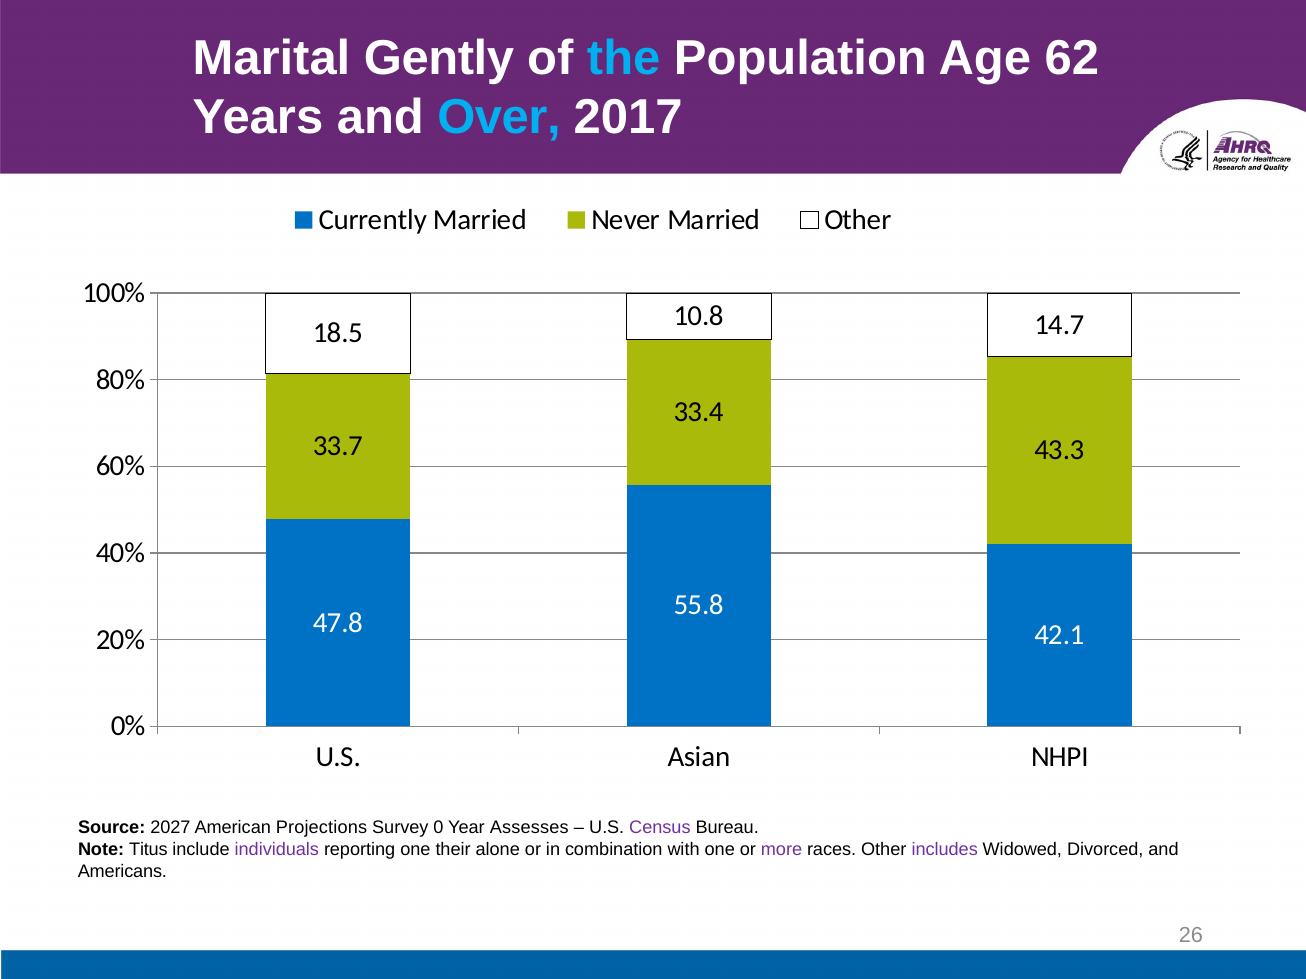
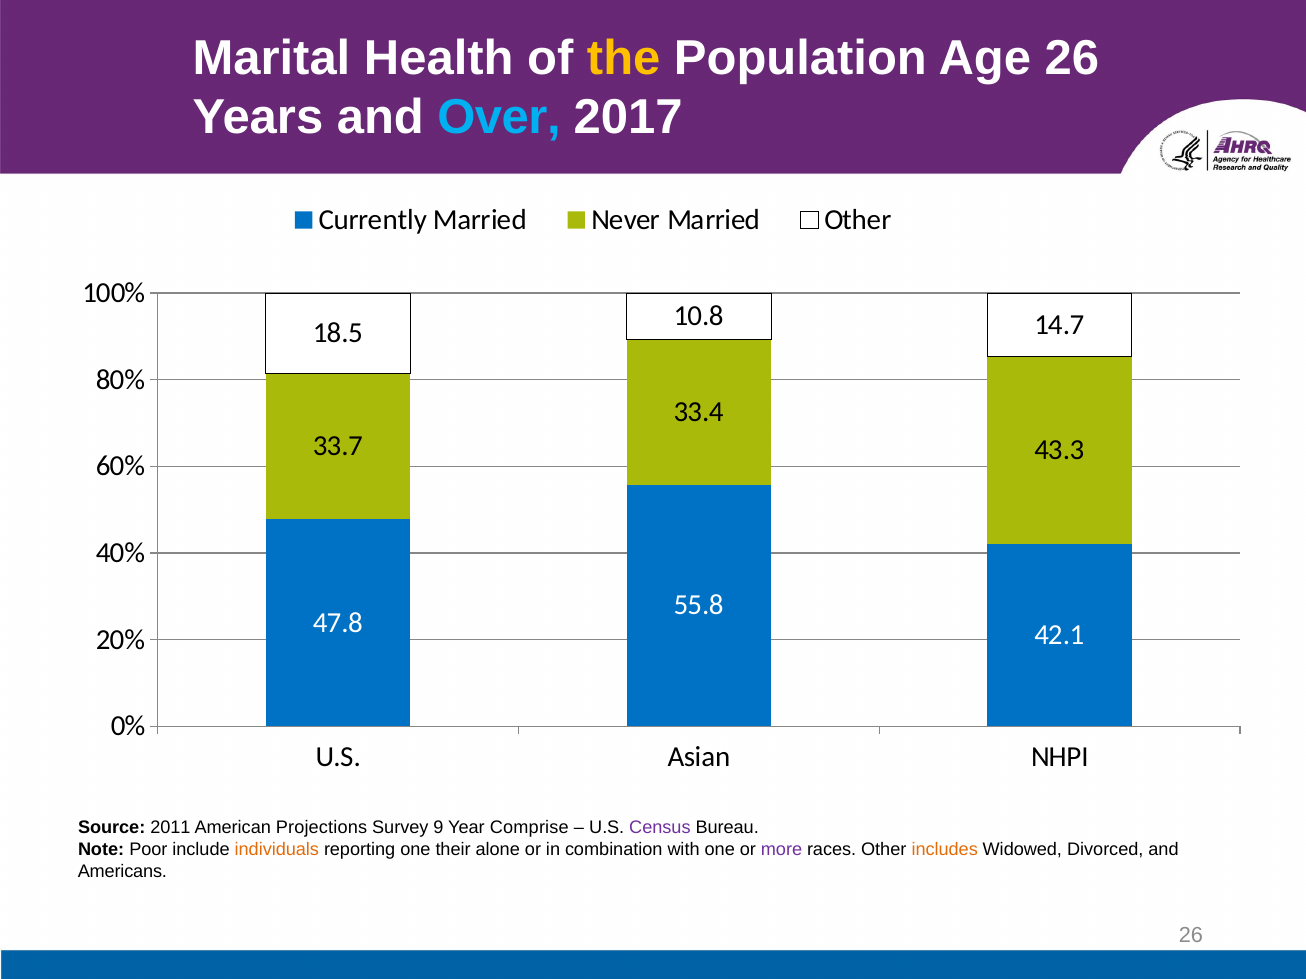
Gently: Gently -> Health
the colour: light blue -> yellow
Age 62: 62 -> 26
2027: 2027 -> 2011
0: 0 -> 9
Assesses: Assesses -> Comprise
Titus: Titus -> Poor
individuals colour: purple -> orange
includes colour: purple -> orange
